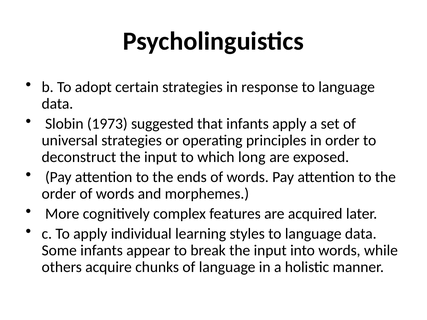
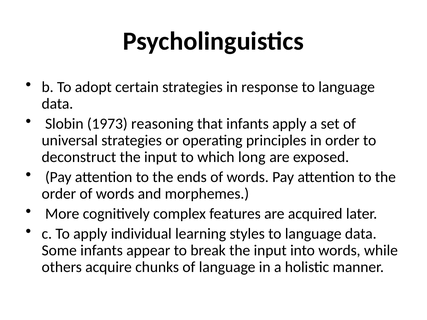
suggested: suggested -> reasoning
